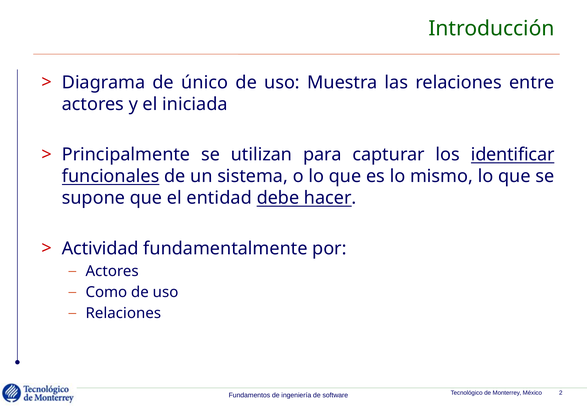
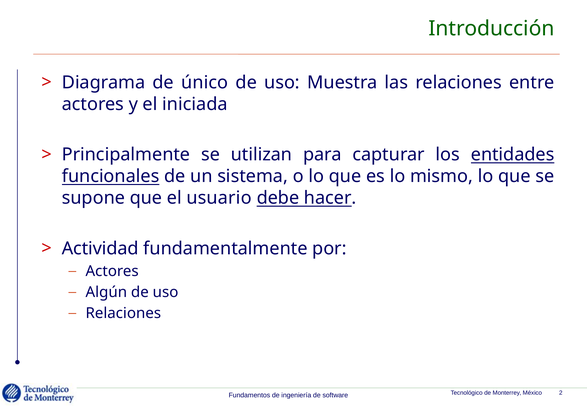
identificar: identificar -> entidades
entidad: entidad -> usuario
Como: Como -> Algún
